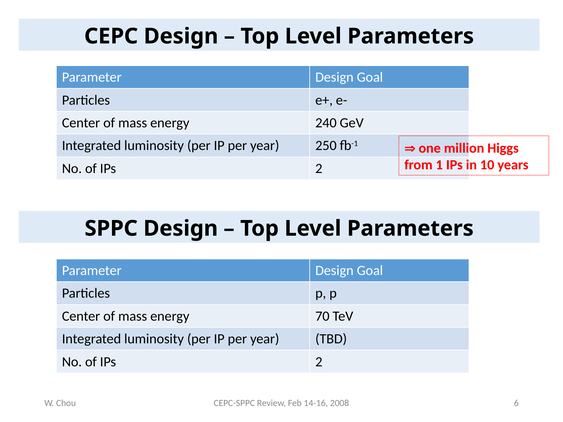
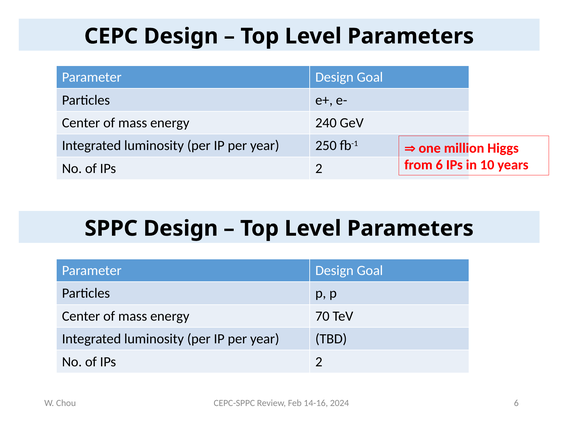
from 1: 1 -> 6
2008: 2008 -> 2024
